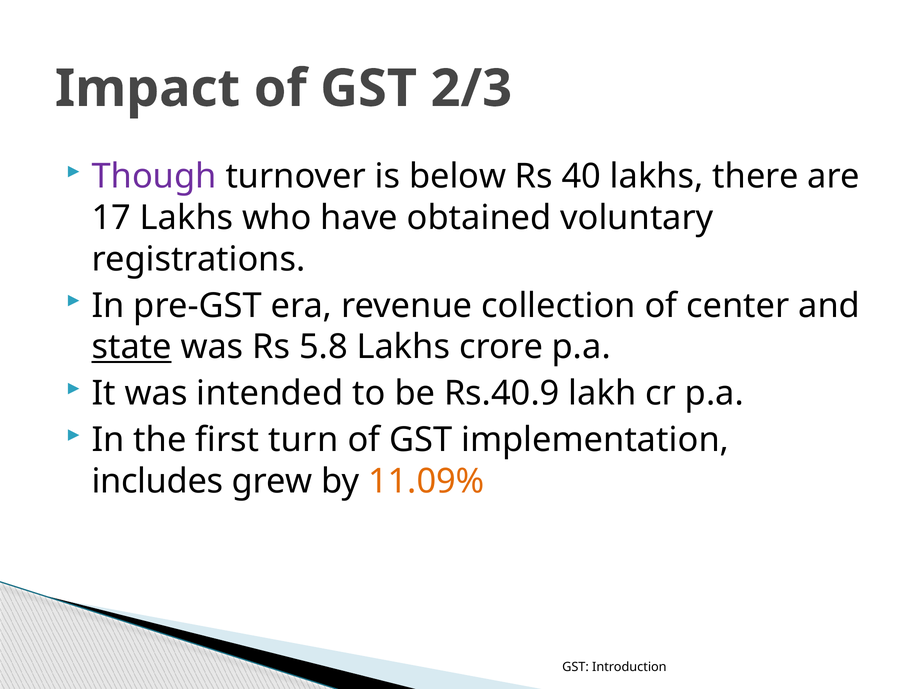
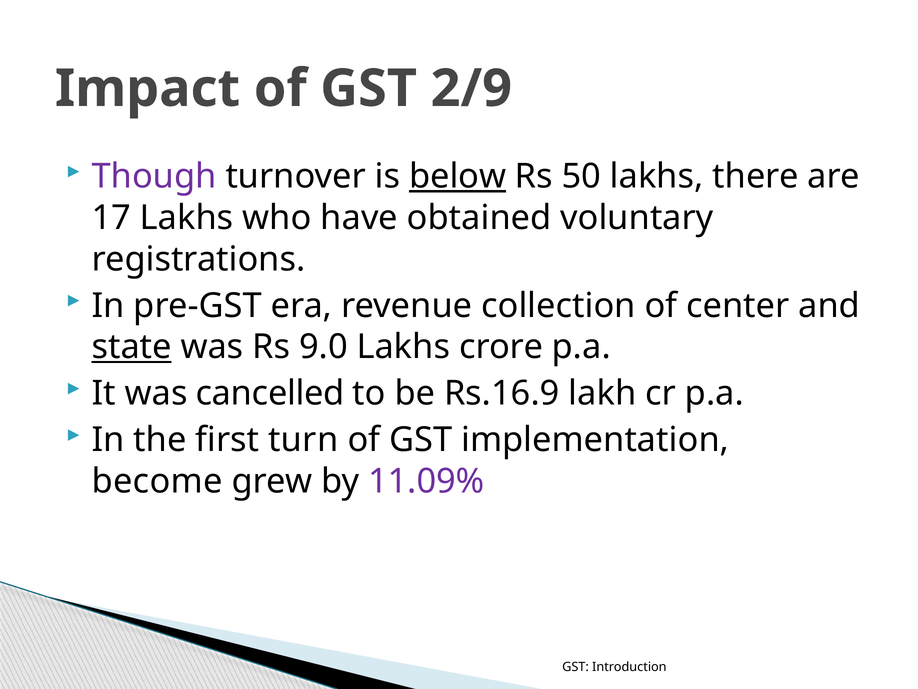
2/3: 2/3 -> 2/9
below underline: none -> present
40: 40 -> 50
5.8: 5.8 -> 9.0
intended: intended -> cancelled
Rs.40.9: Rs.40.9 -> Rs.16.9
includes: includes -> become
11.09% colour: orange -> purple
